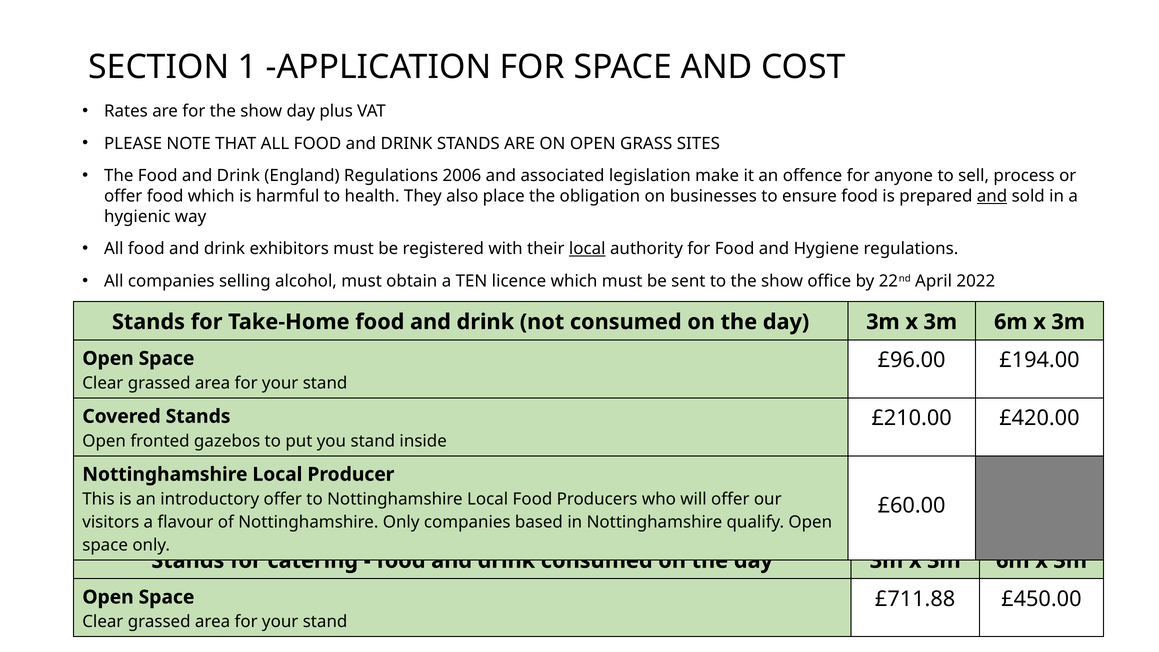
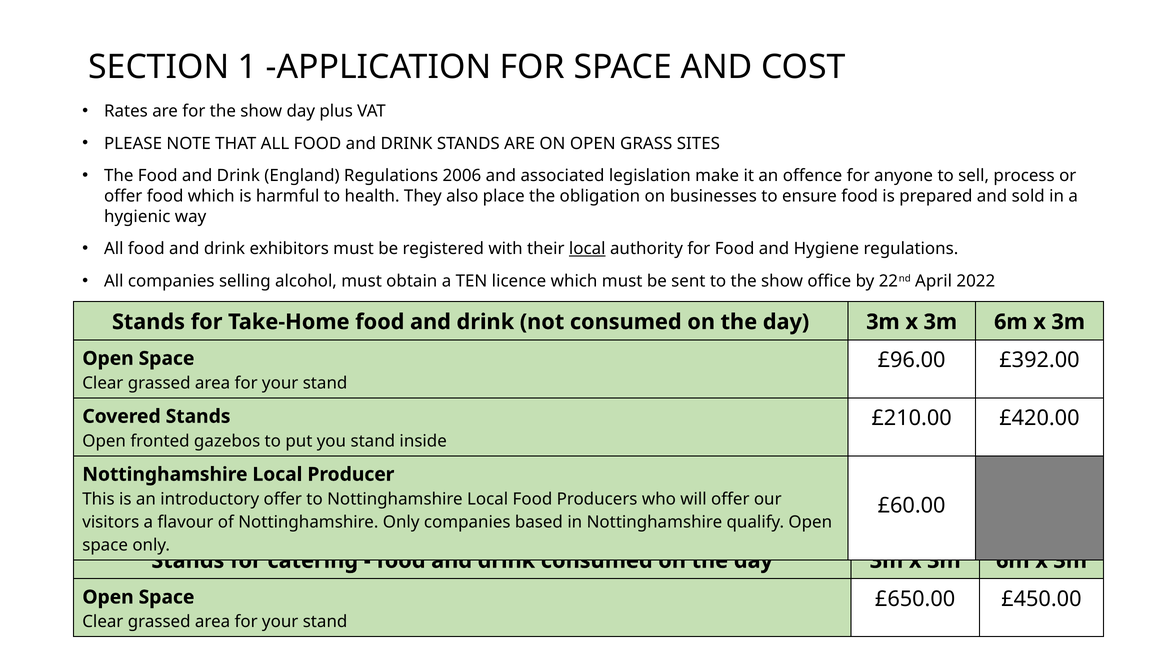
and at (992, 196) underline: present -> none
£194.00: £194.00 -> £392.00
£711.88: £711.88 -> £650.00
